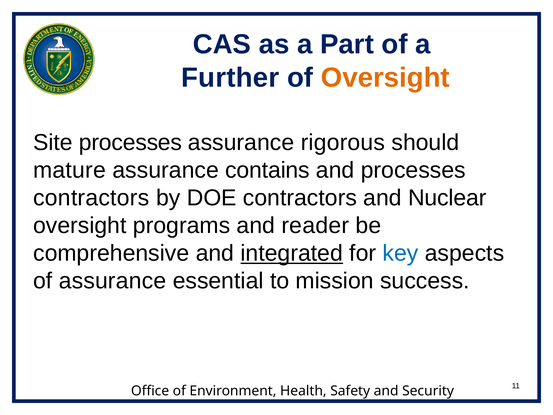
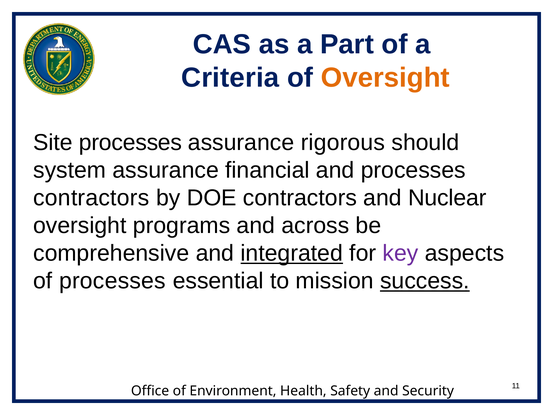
Further: Further -> Criteria
mature: mature -> system
contains: contains -> financial
reader: reader -> across
key colour: blue -> purple
of assurance: assurance -> processes
success underline: none -> present
